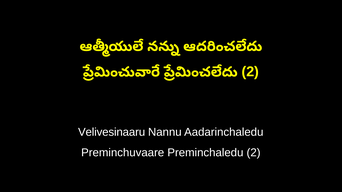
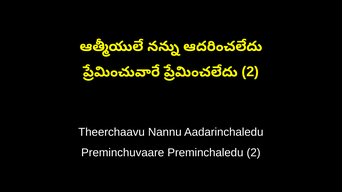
Velivesinaaru: Velivesinaaru -> Theerchaavu
